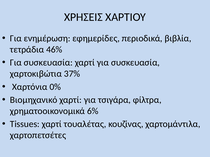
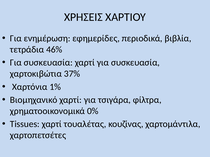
0%: 0% -> 1%
6%: 6% -> 0%
